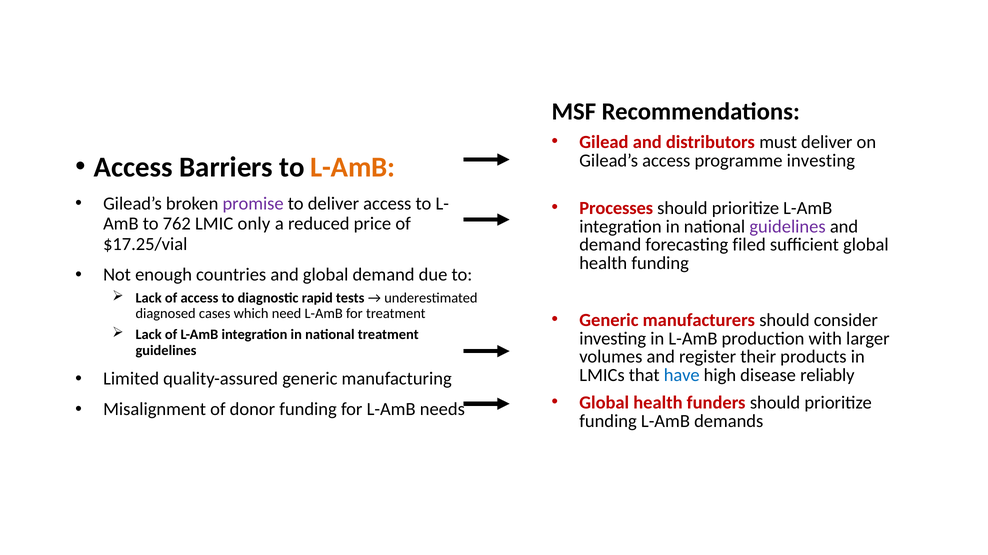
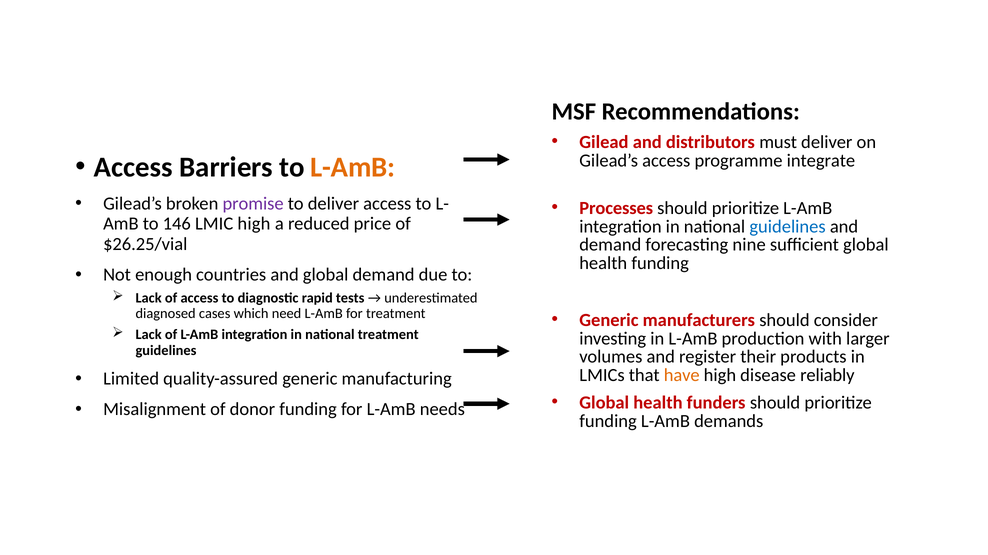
programme investing: investing -> integrate
762: 762 -> 146
LMIC only: only -> high
guidelines at (788, 227) colour: purple -> blue
$17.25/vial: $17.25/vial -> $26.25/vial
filed: filed -> nine
have colour: blue -> orange
